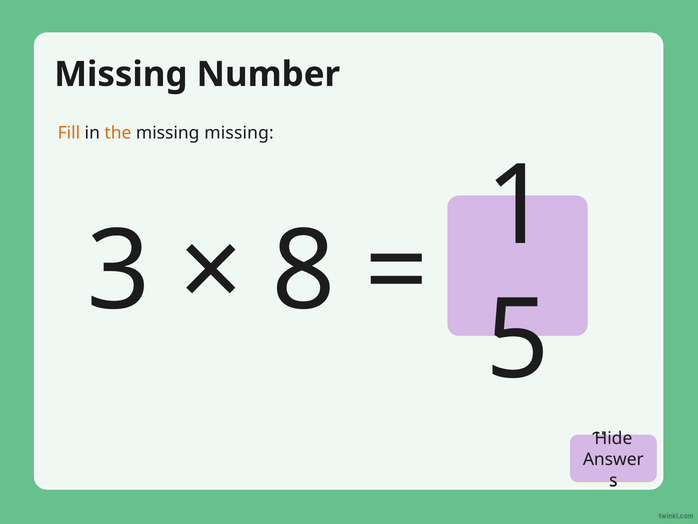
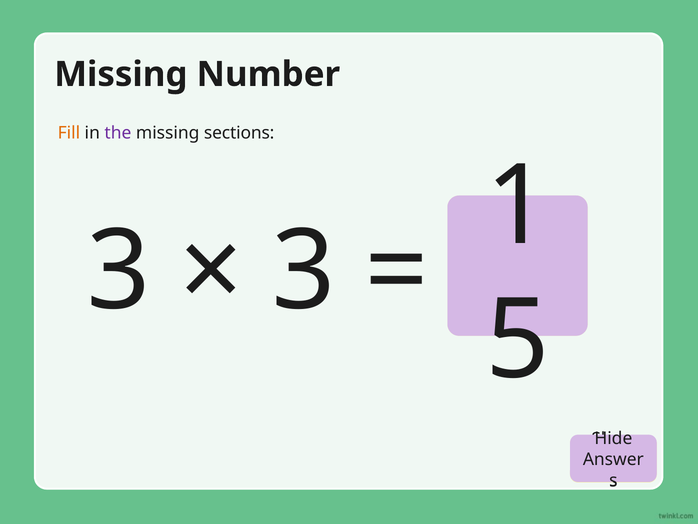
the colour: orange -> purple
missing missing: missing -> sections
8 at (304, 271): 8 -> 3
